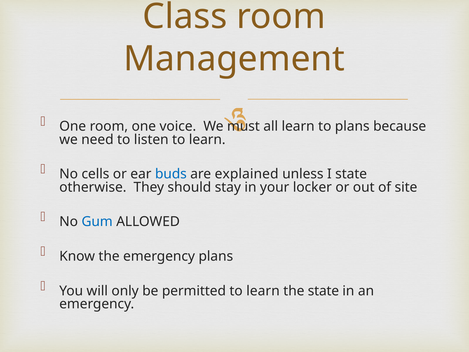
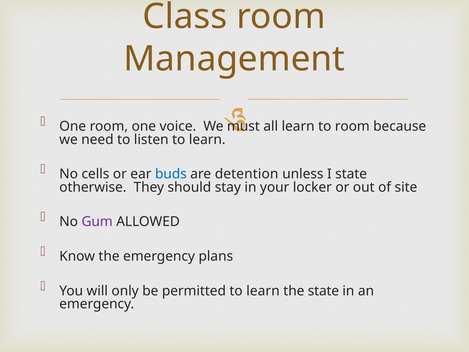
to plans: plans -> room
explained: explained -> detention
Gum colour: blue -> purple
